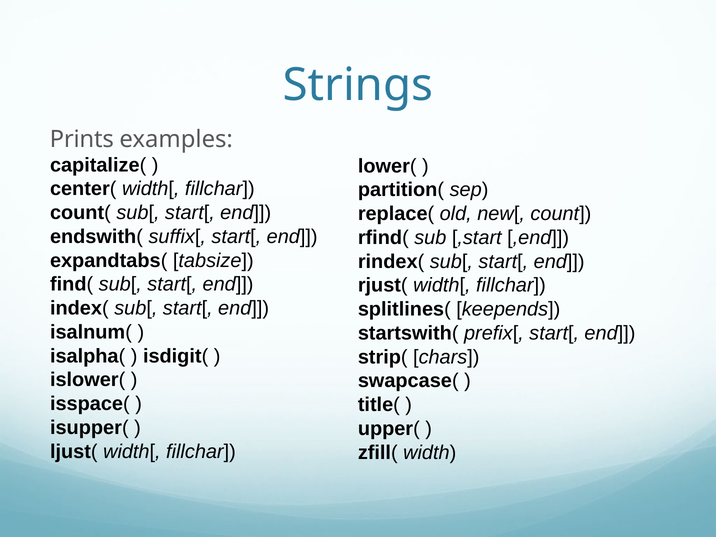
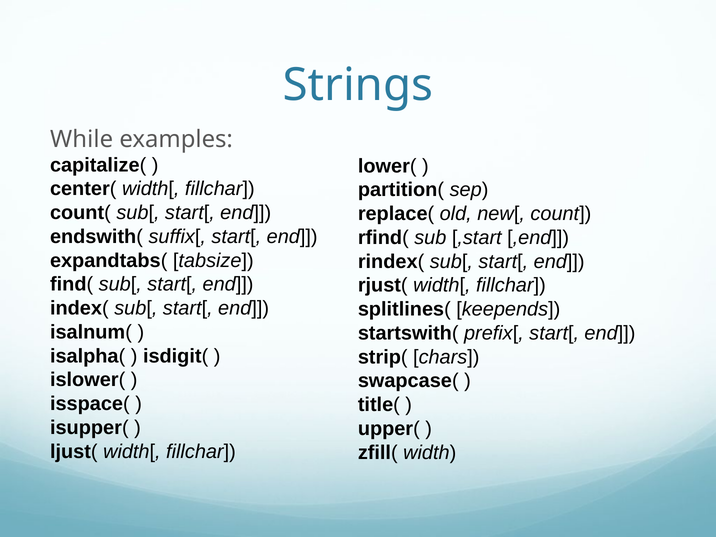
Prints: Prints -> While
